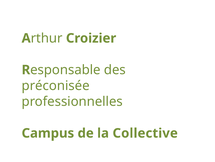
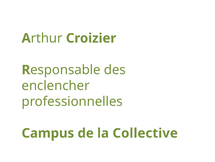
préconisée: préconisée -> enclencher
